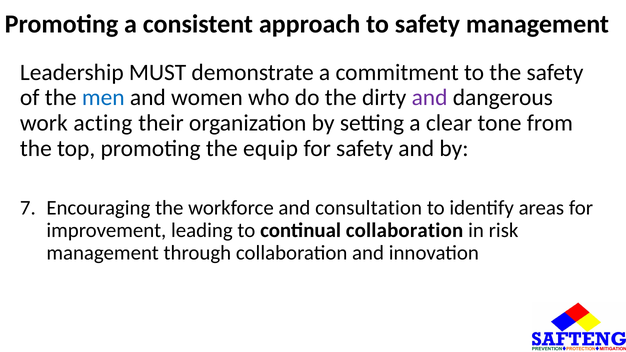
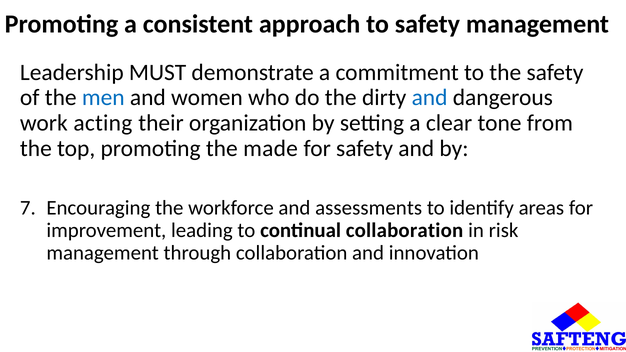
and at (430, 98) colour: purple -> blue
equip: equip -> made
consultation: consultation -> assessments
